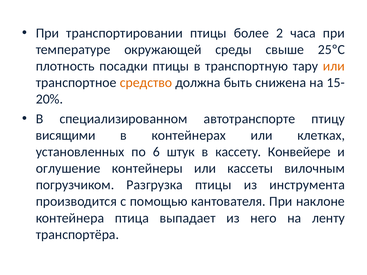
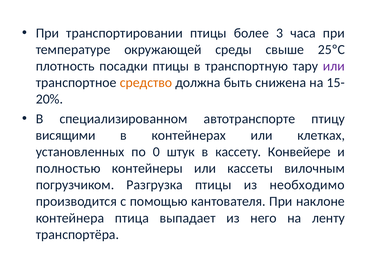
2: 2 -> 3
или at (334, 66) colour: orange -> purple
6: 6 -> 0
оглушение: оглушение -> полностью
инструмента: инструмента -> необходимо
